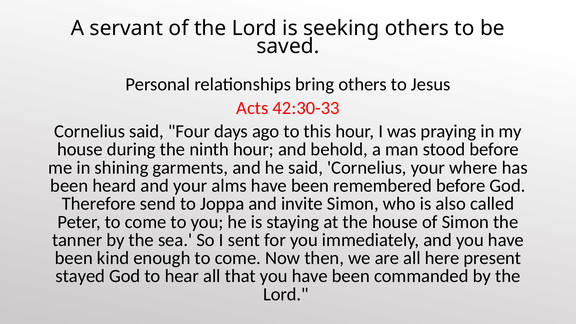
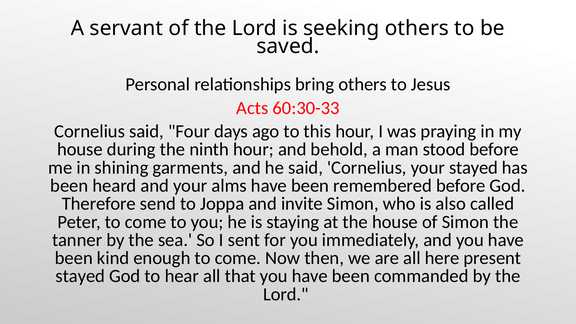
42:30-33: 42:30-33 -> 60:30-33
your where: where -> stayed
